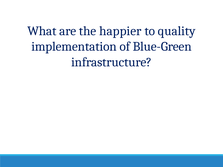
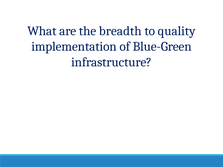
happier: happier -> breadth
